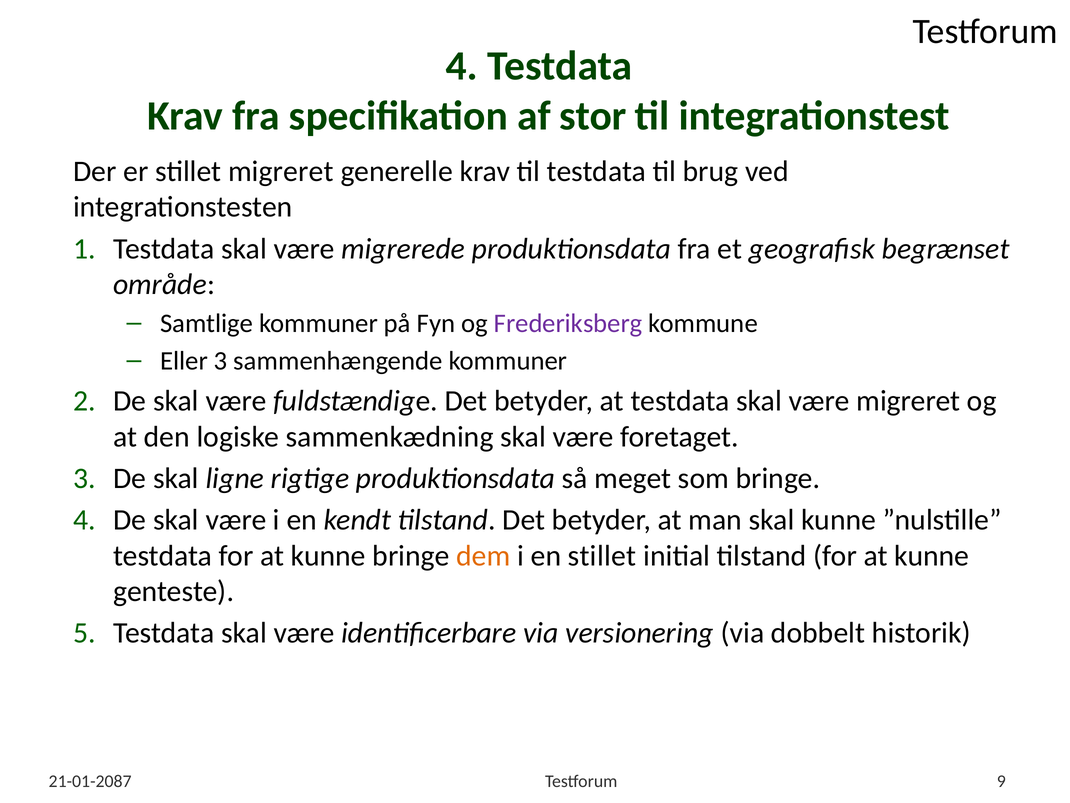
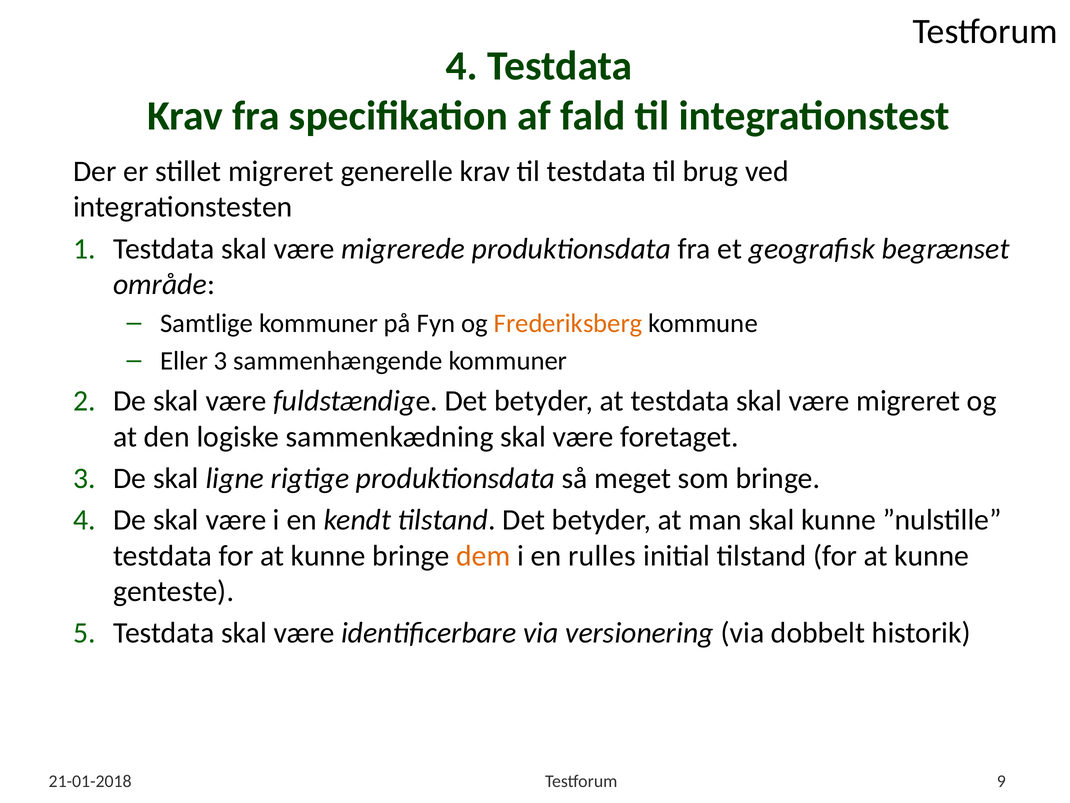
stor: stor -> fald
Frederiksberg colour: purple -> orange
en stillet: stillet -> rulles
21-01-2087: 21-01-2087 -> 21-01-2018
